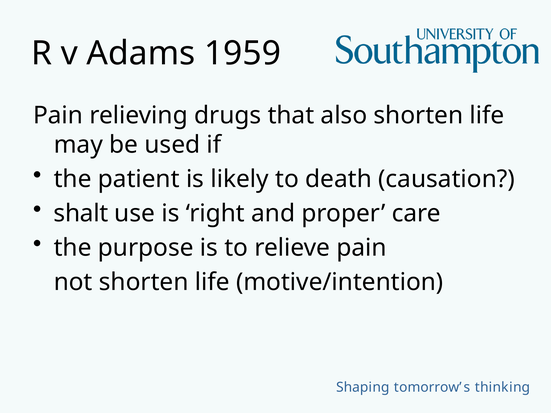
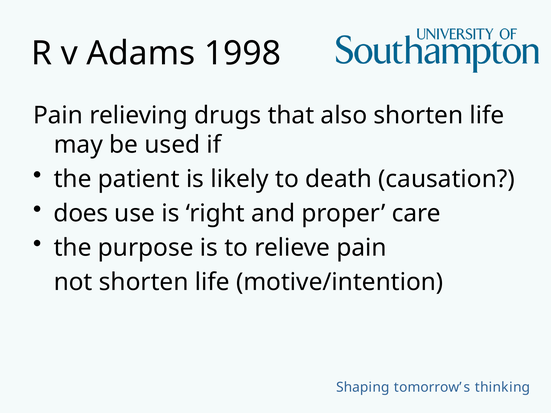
1959: 1959 -> 1998
shalt: shalt -> does
